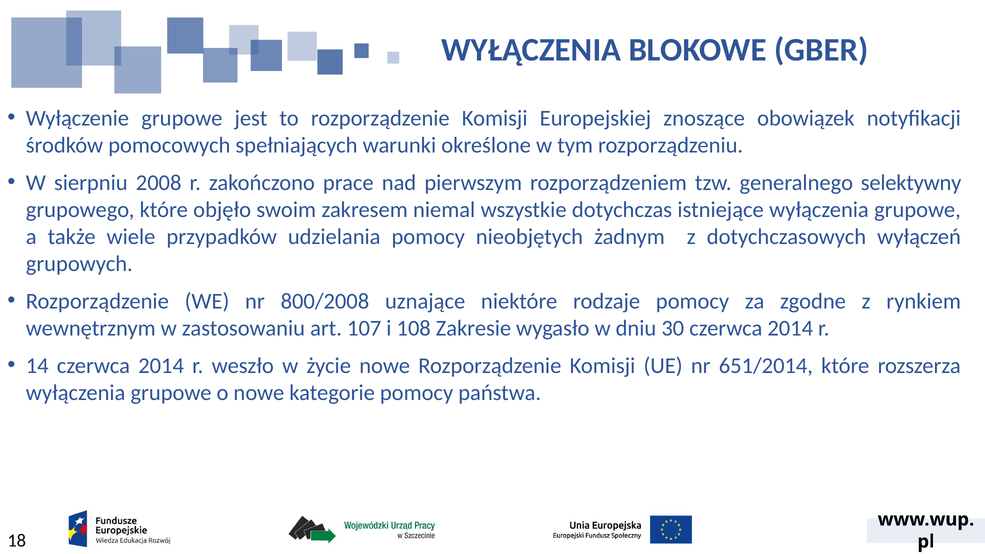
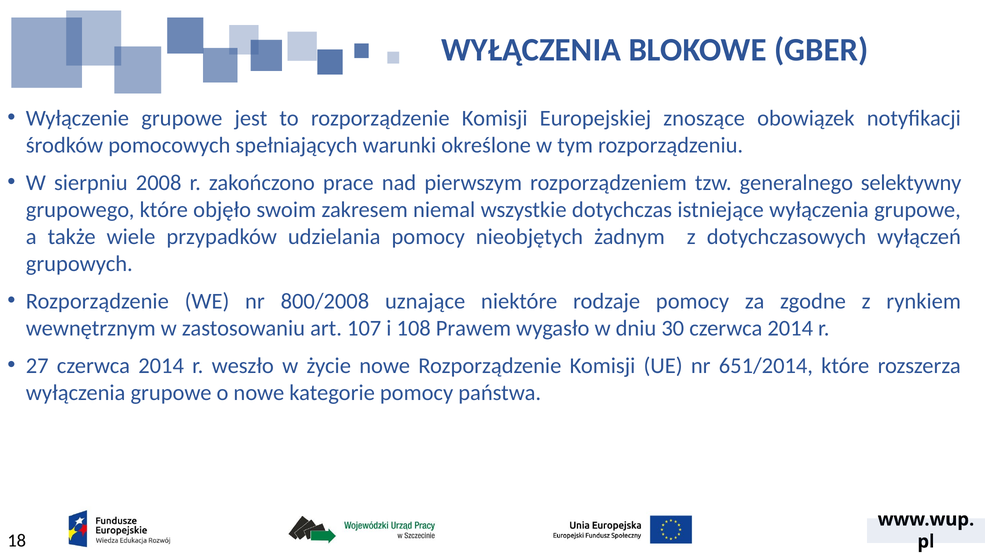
Zakresie: Zakresie -> Prawem
14: 14 -> 27
